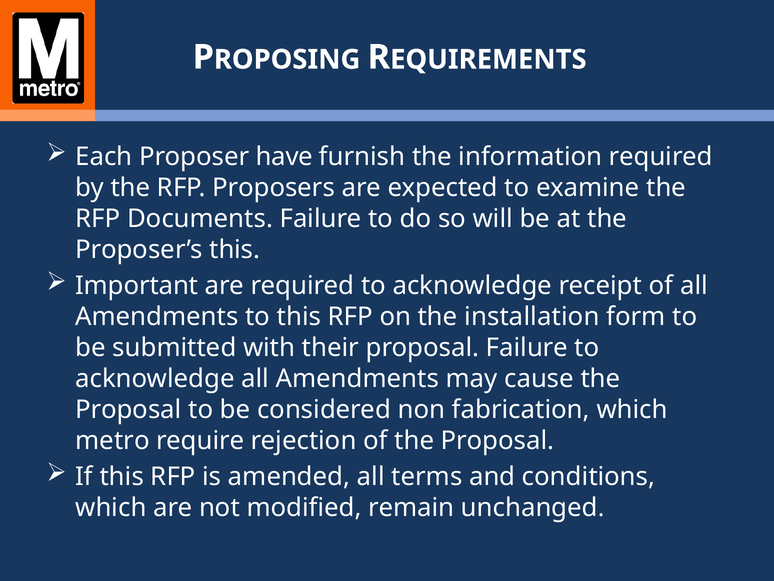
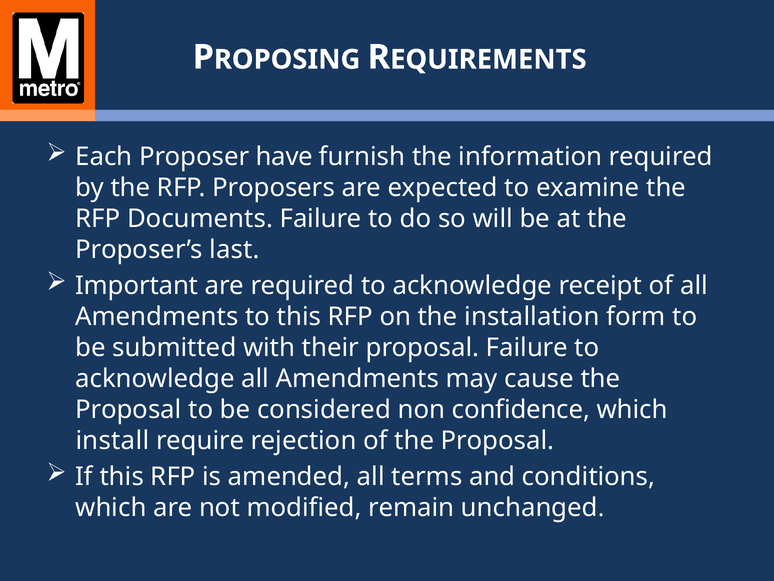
Proposer’s this: this -> last
fabrication: fabrication -> confidence
metro: metro -> install
